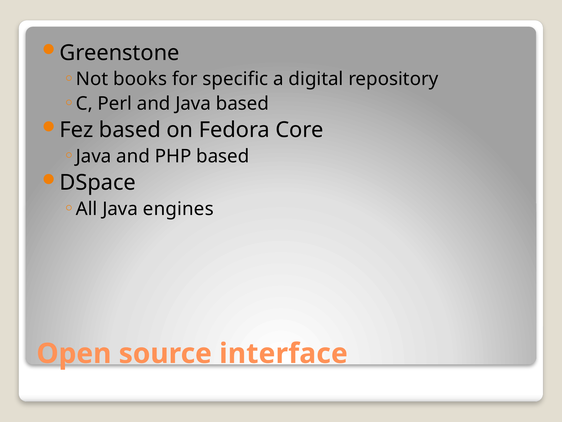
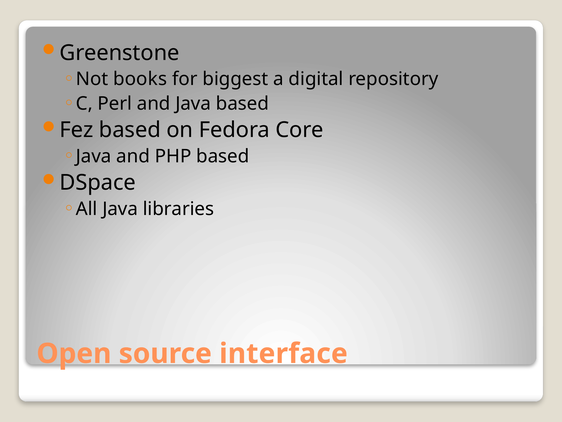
specific: specific -> biggest
engines: engines -> libraries
